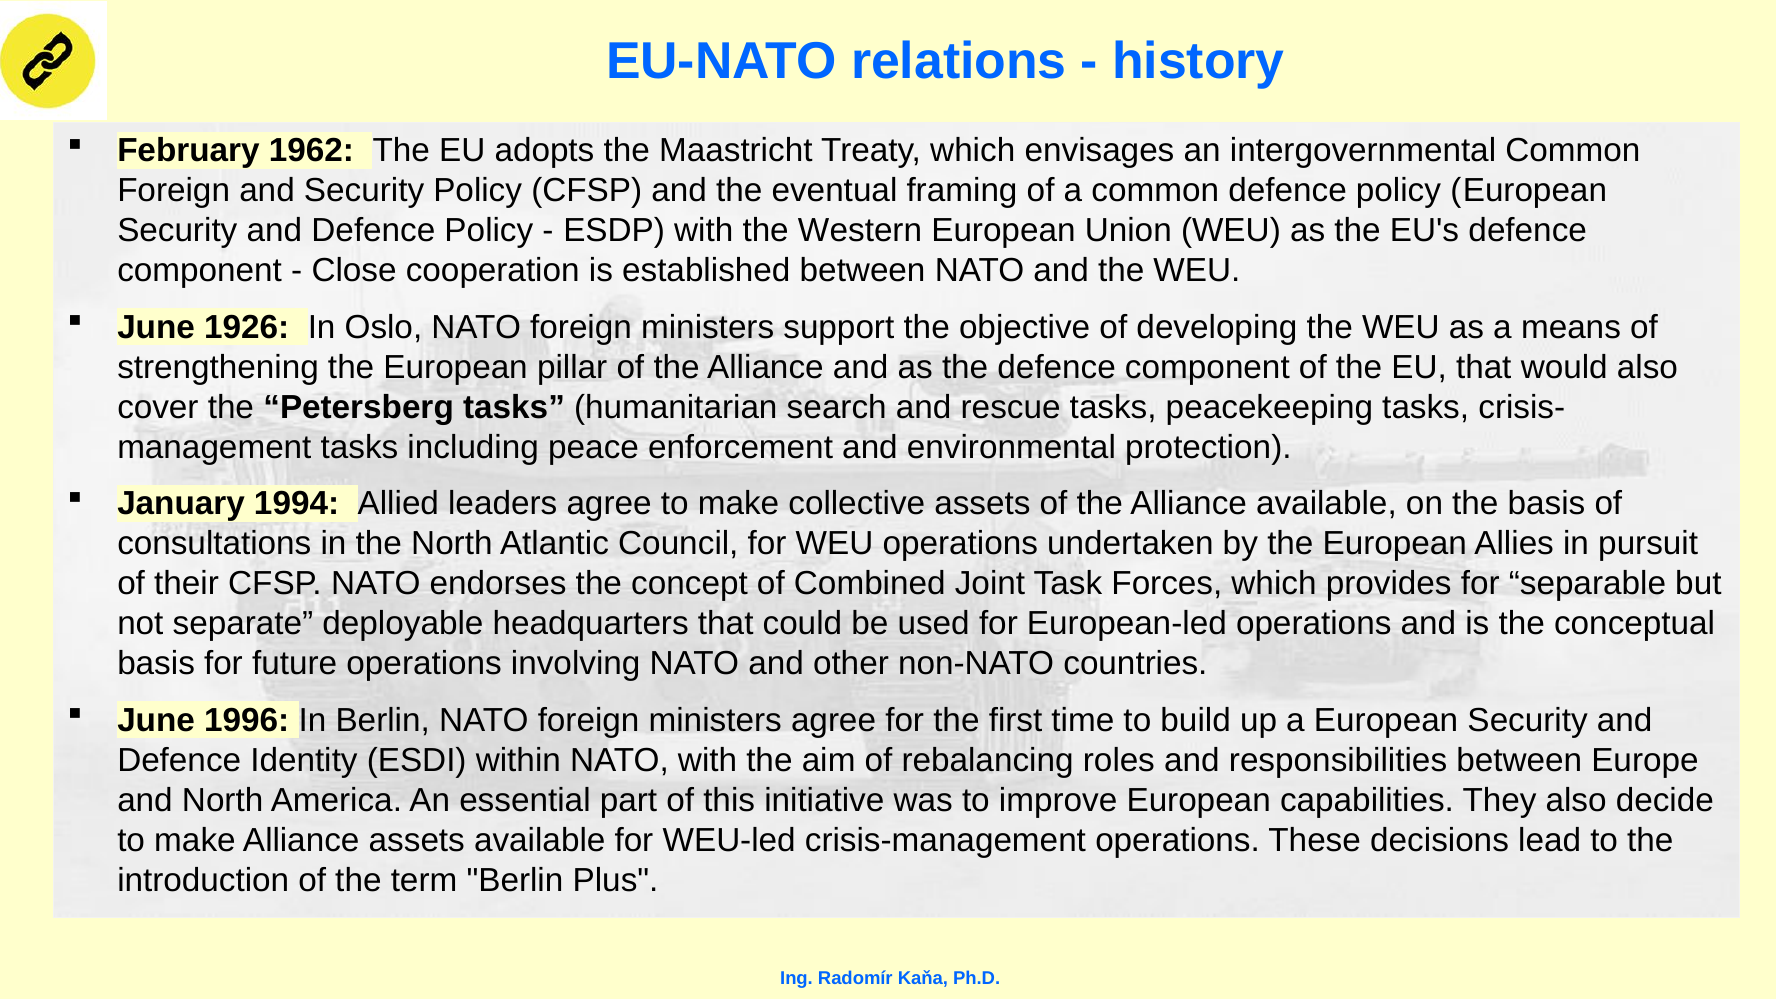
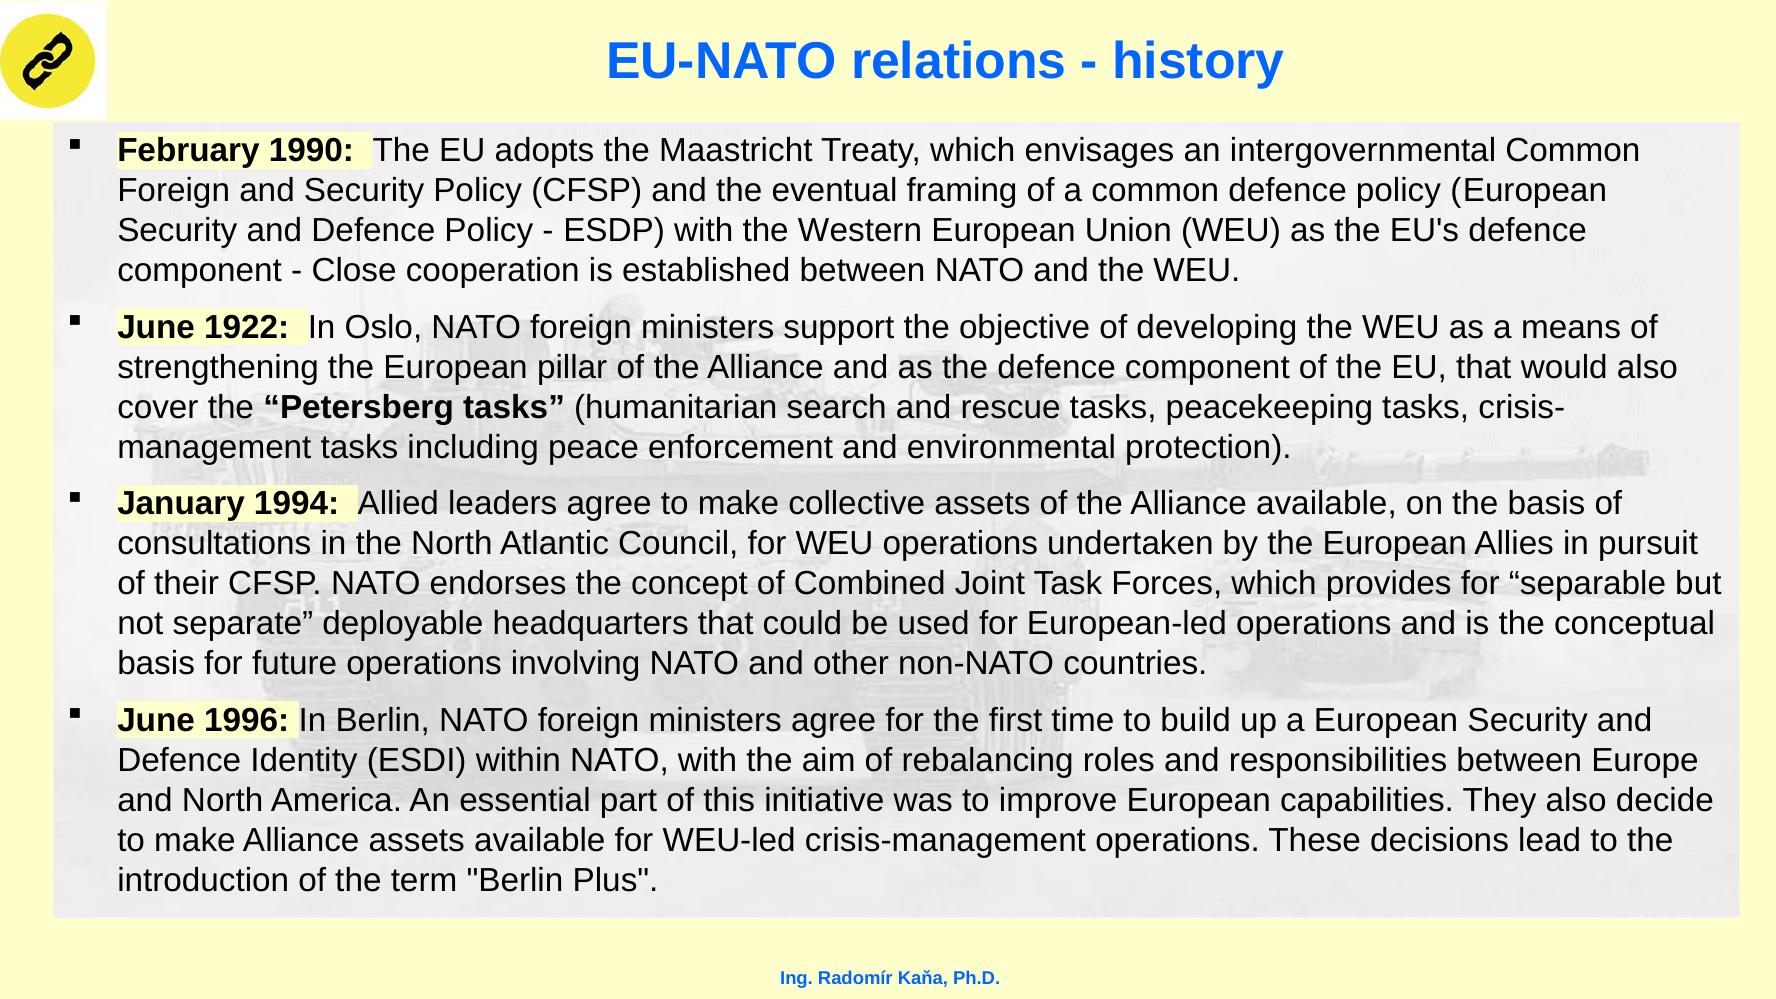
1962: 1962 -> 1990
1926: 1926 -> 1922
